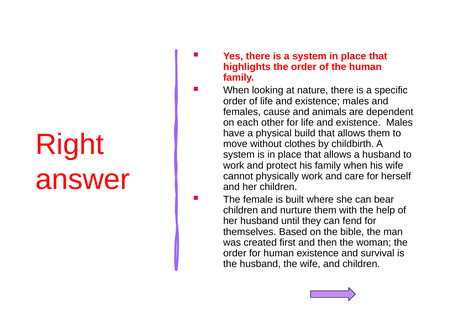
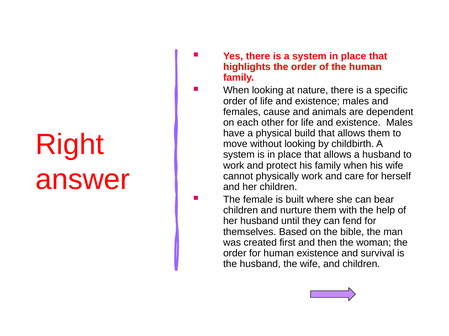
without clothes: clothes -> looking
